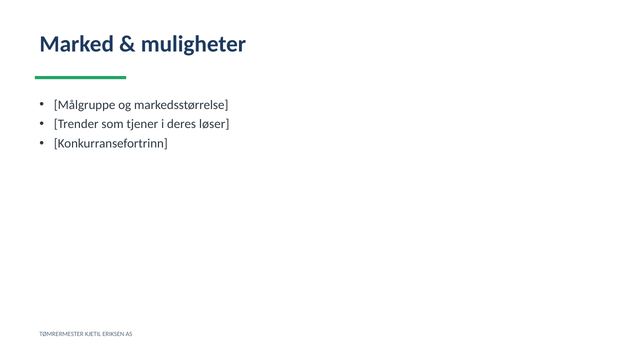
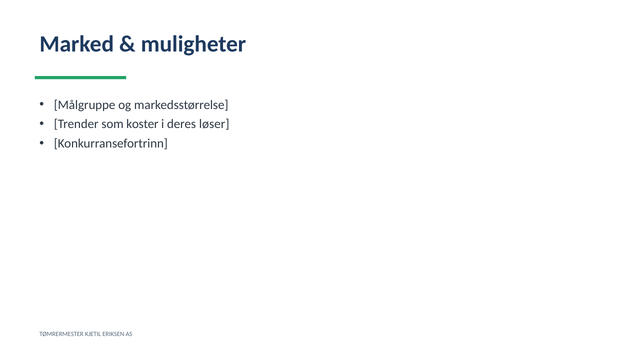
tjener: tjener -> koster
